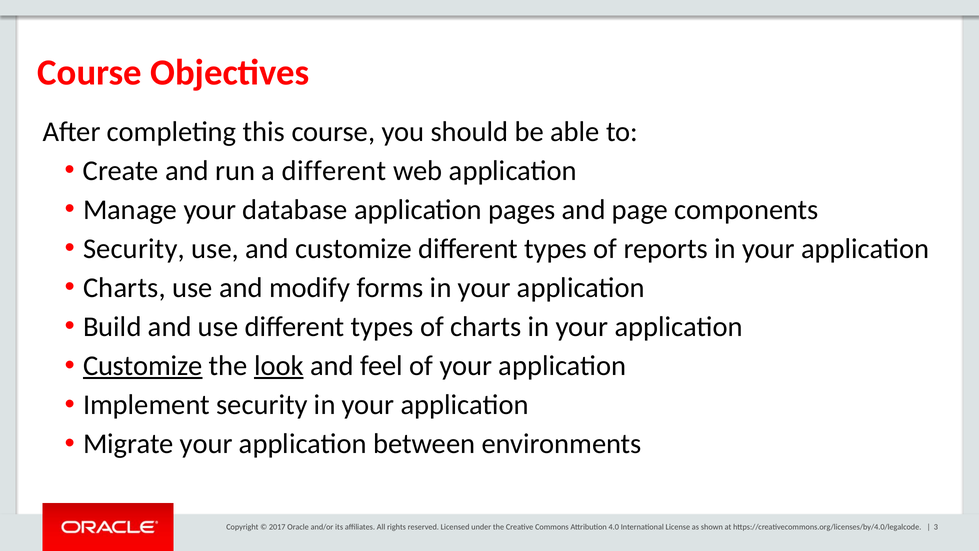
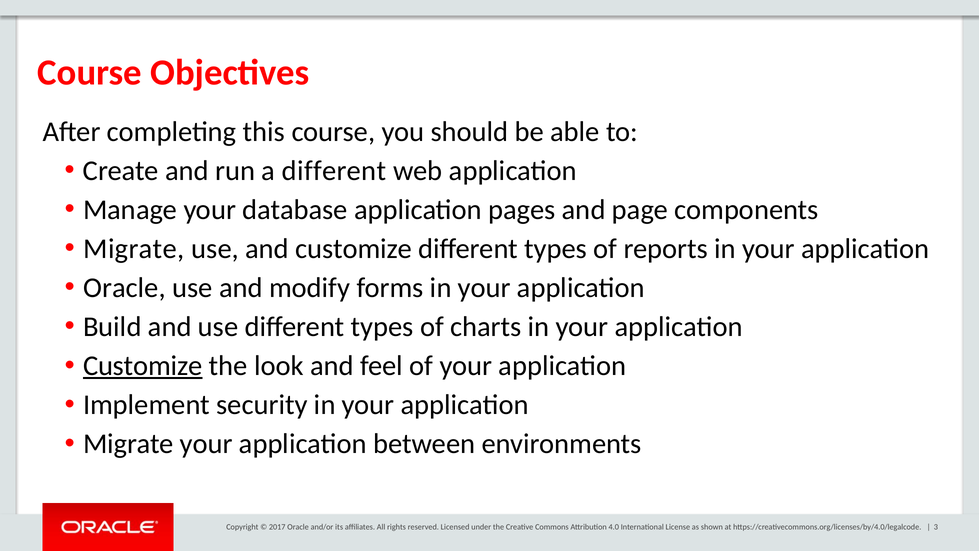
Security at (134, 249): Security -> Migrate
Charts at (124, 288): Charts -> Oracle
look underline: present -> none
